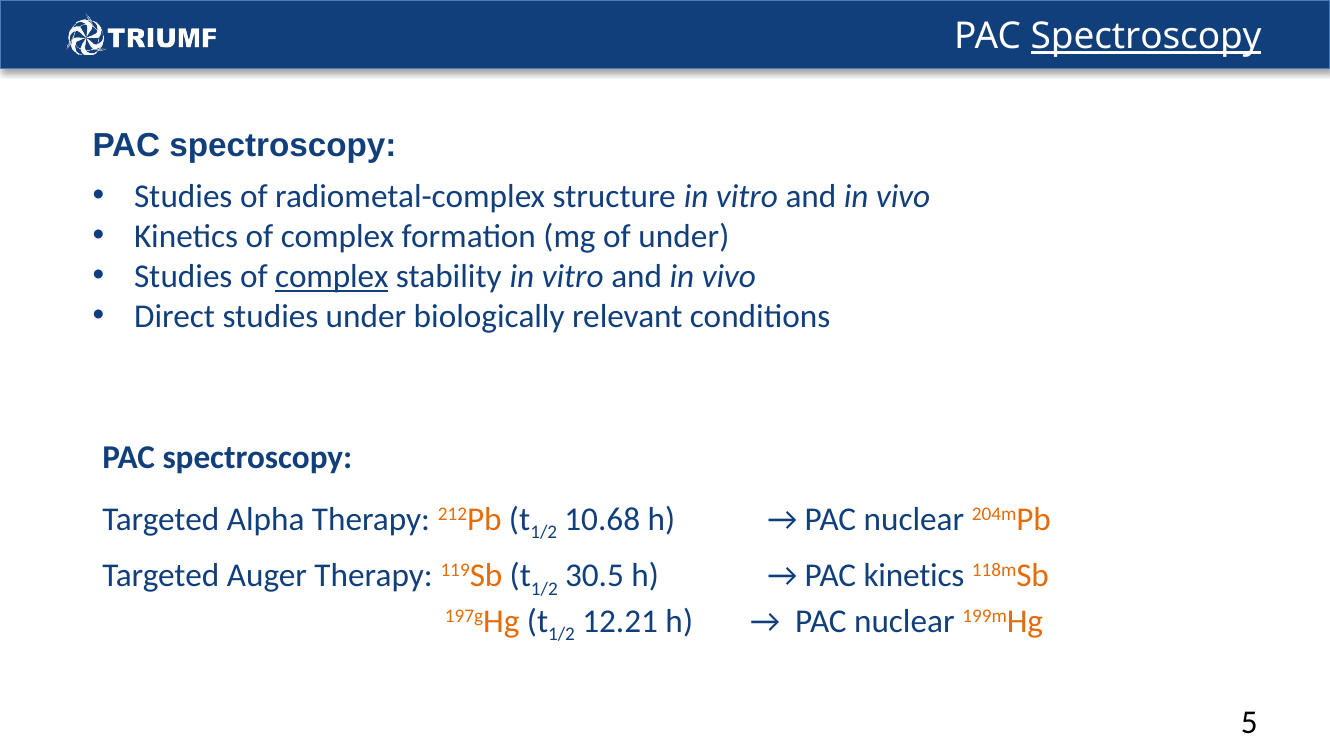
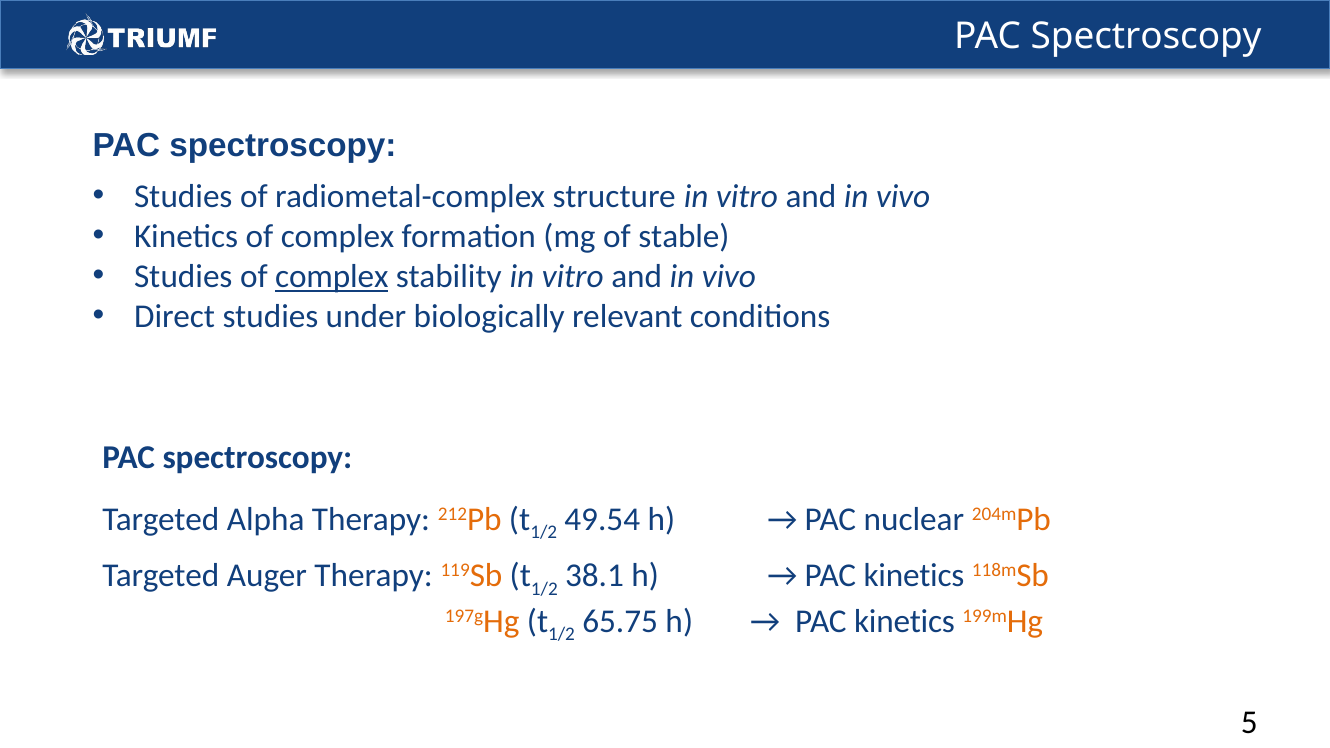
Spectroscopy at (1146, 37) underline: present -> none
of under: under -> stable
10.68: 10.68 -> 49.54
30.5: 30.5 -> 38.1
12.21: 12.21 -> 65.75
nuclear at (904, 621): nuclear -> kinetics
